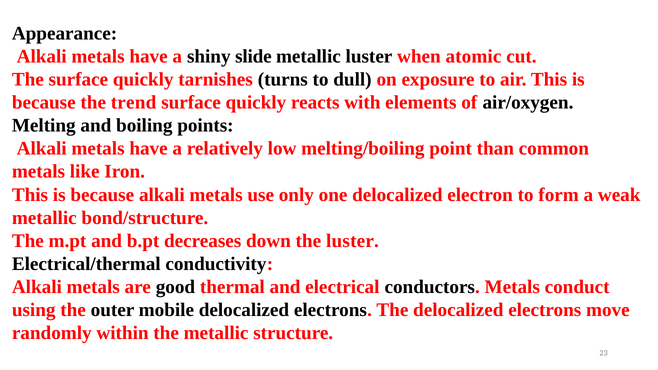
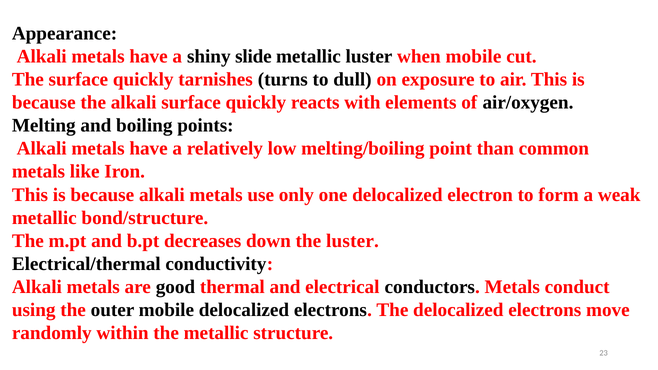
when atomic: atomic -> mobile
the trend: trend -> alkali
